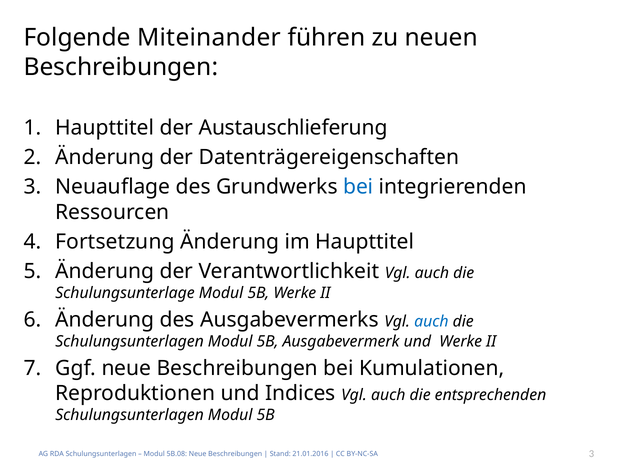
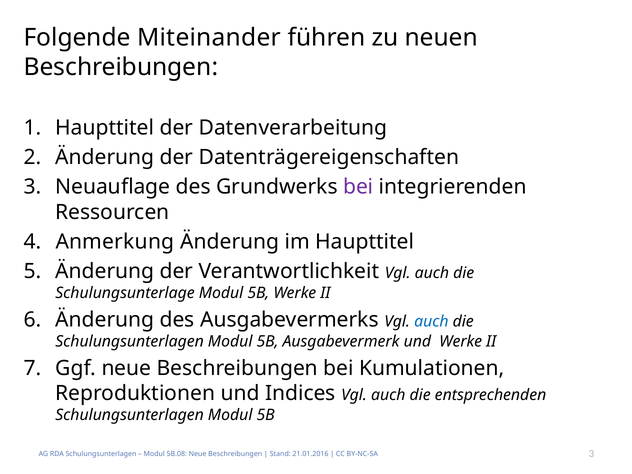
Austauschlieferung: Austauschlieferung -> Datenverarbeitung
bei at (358, 187) colour: blue -> purple
Fortsetzung: Fortsetzung -> Anmerkung
